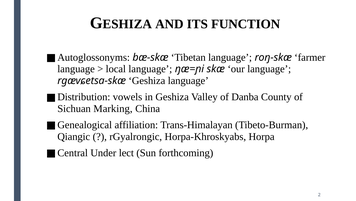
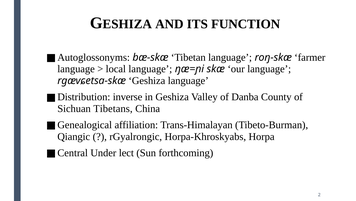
vowels: vowels -> inverse
Marking: Marking -> Tibetans
